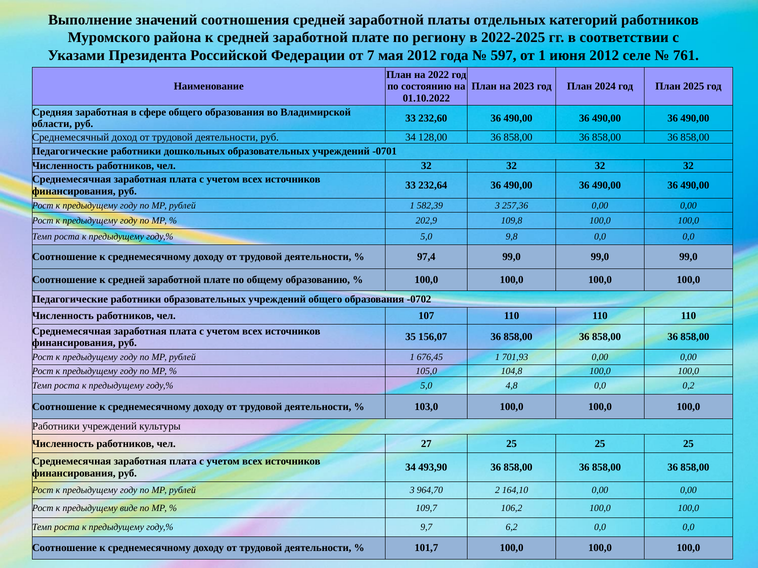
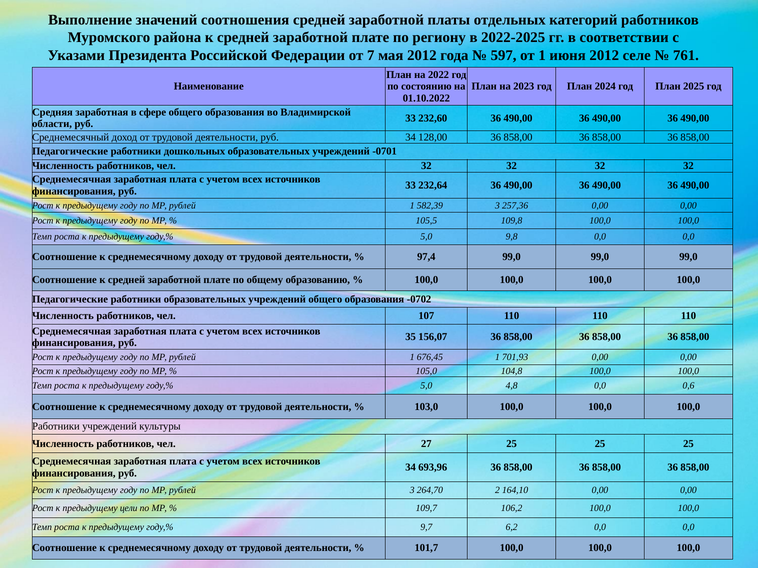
202,9: 202,9 -> 105,5
0,2: 0,2 -> 0,6
493,90: 493,90 -> 693,96
964,70: 964,70 -> 264,70
виде: виде -> цели
